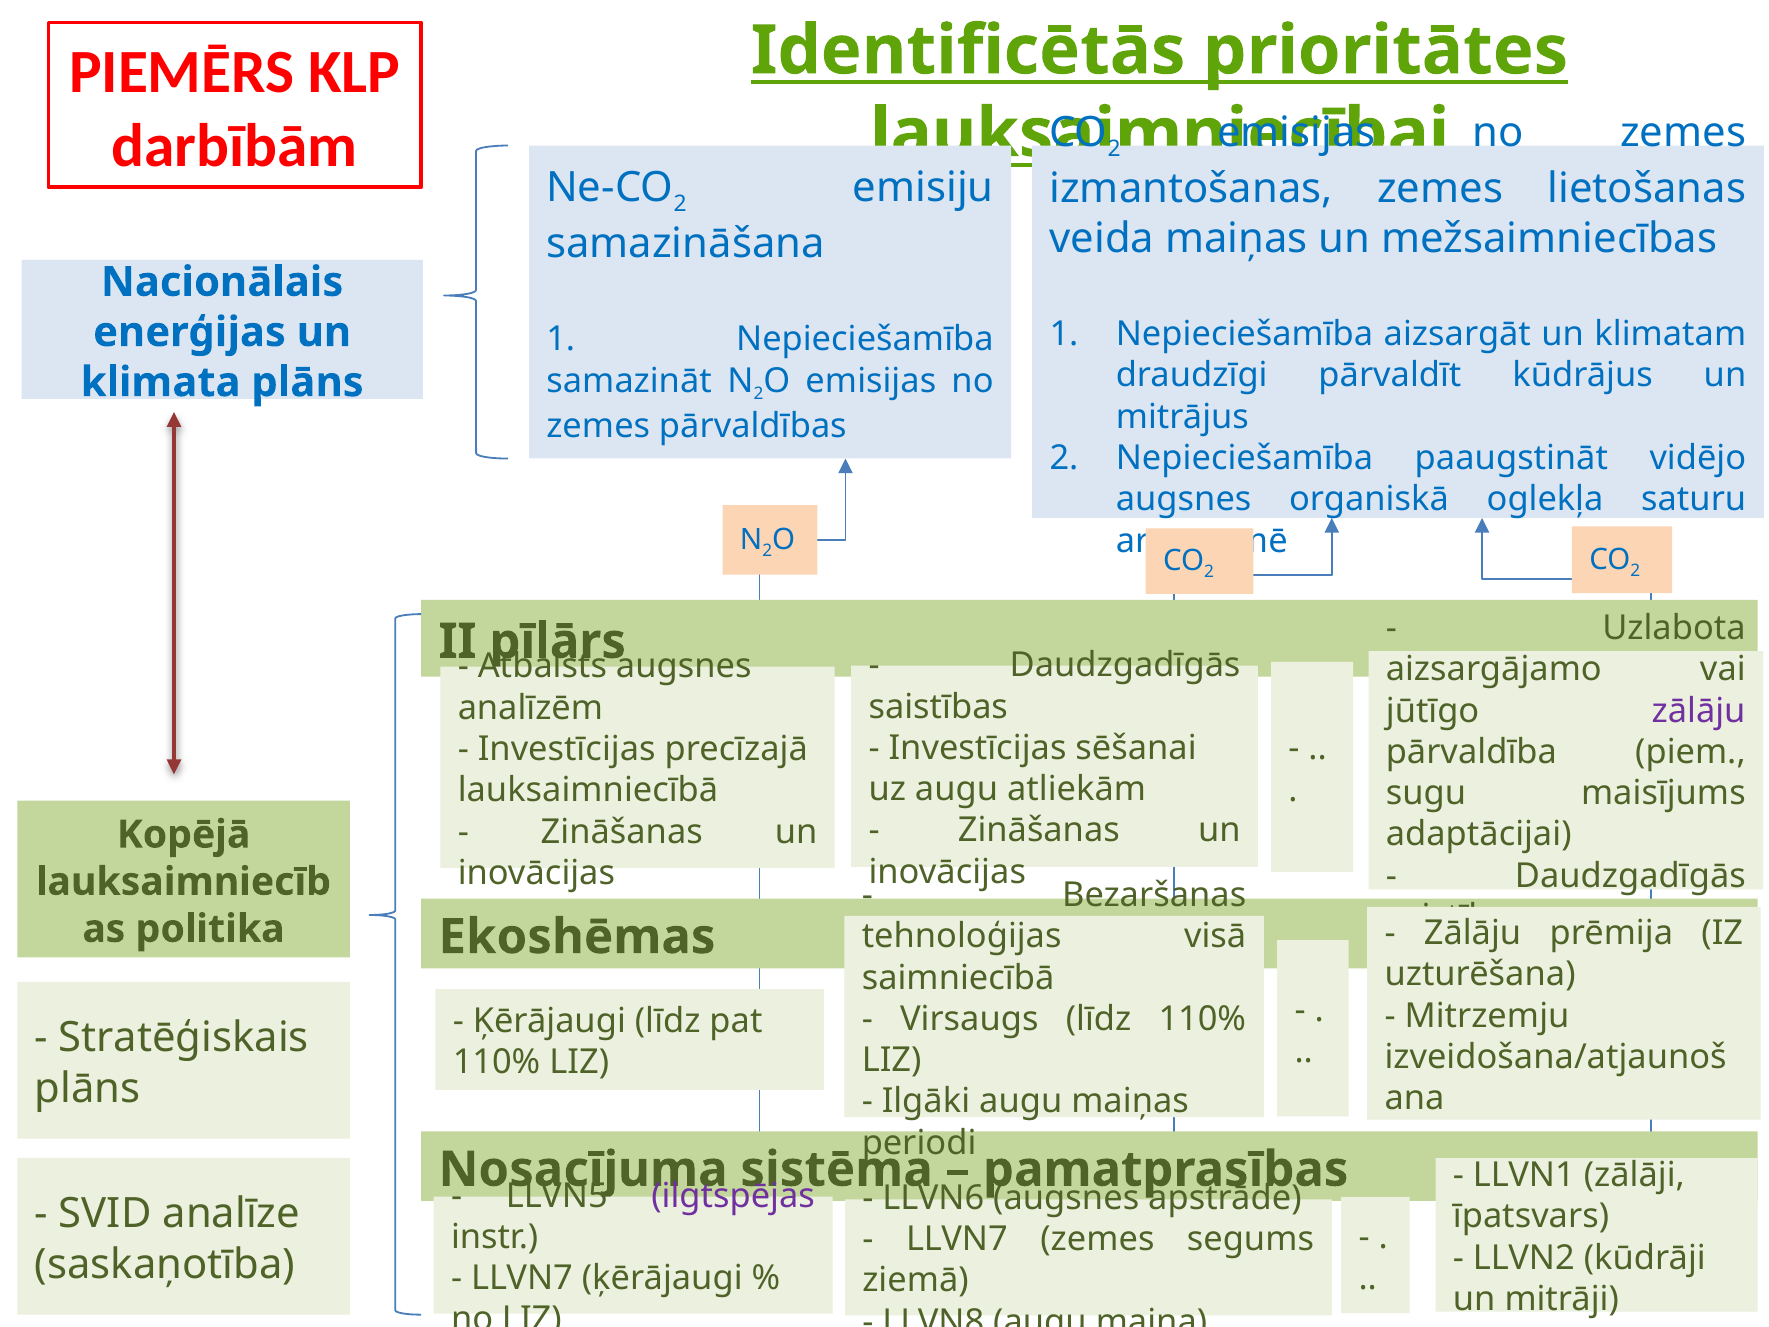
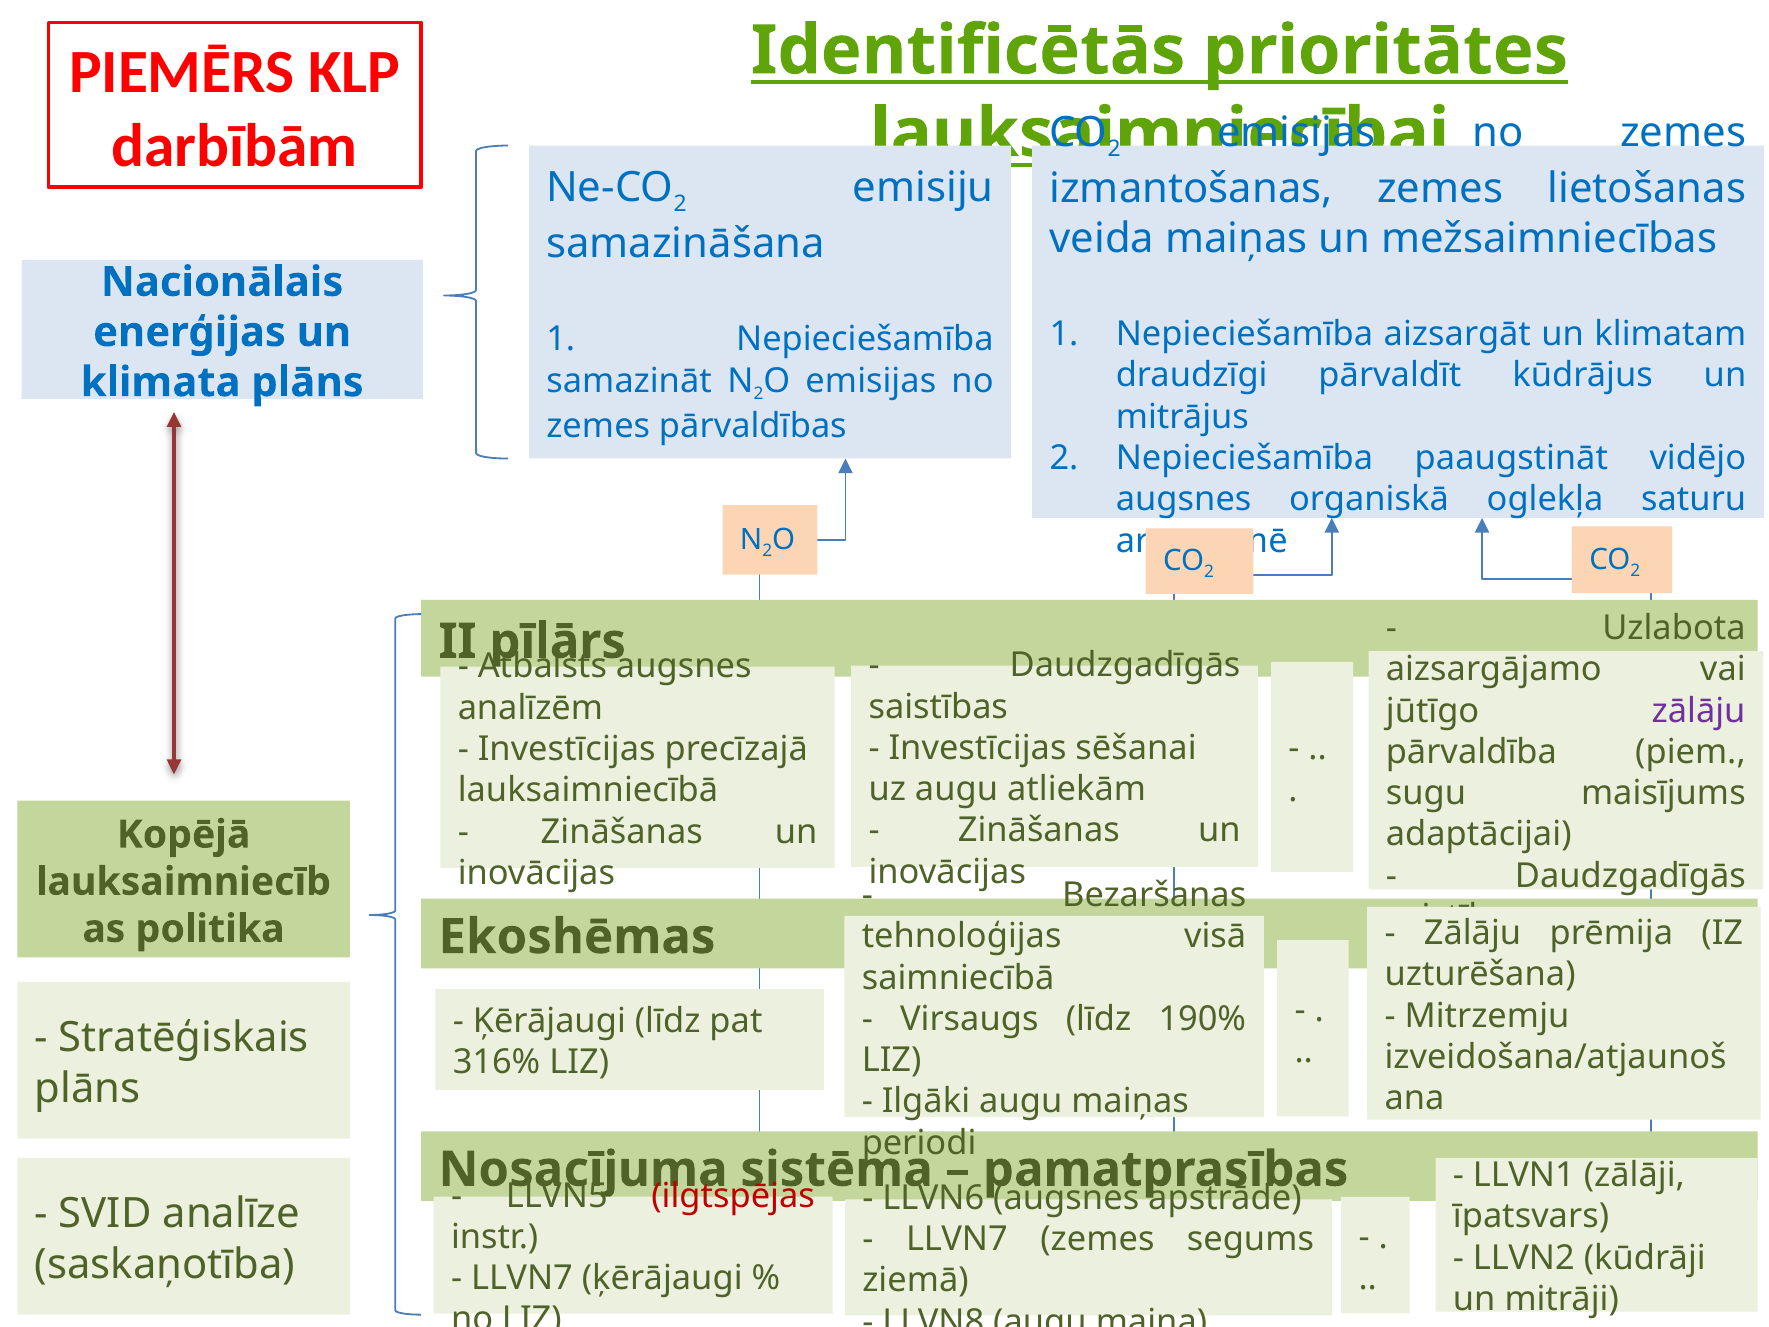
līdz 110%: 110% -> 190%
110% at (497, 1062): 110% -> 316%
ilgtspējas colour: purple -> red
